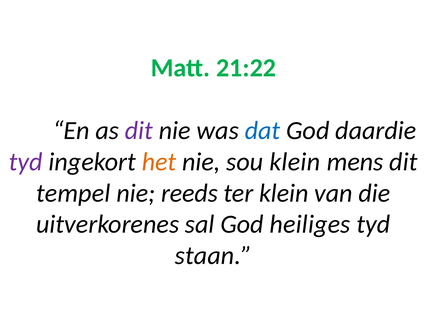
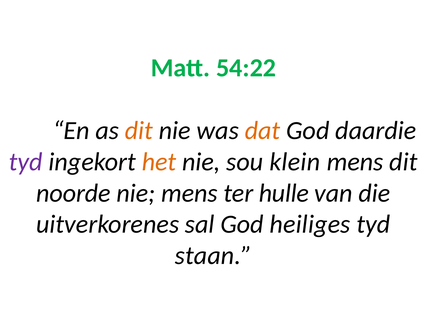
21:22: 21:22 -> 54:22
dit at (139, 131) colour: purple -> orange
dat colour: blue -> orange
tempel: tempel -> noorde
nie reeds: reeds -> mens
ter klein: klein -> hulle
